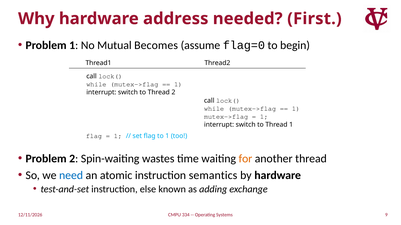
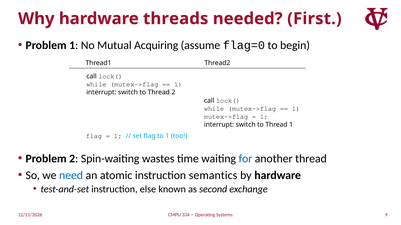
address: address -> threads
Becomes: Becomes -> Acquiring
for colour: orange -> blue
adding: adding -> second
